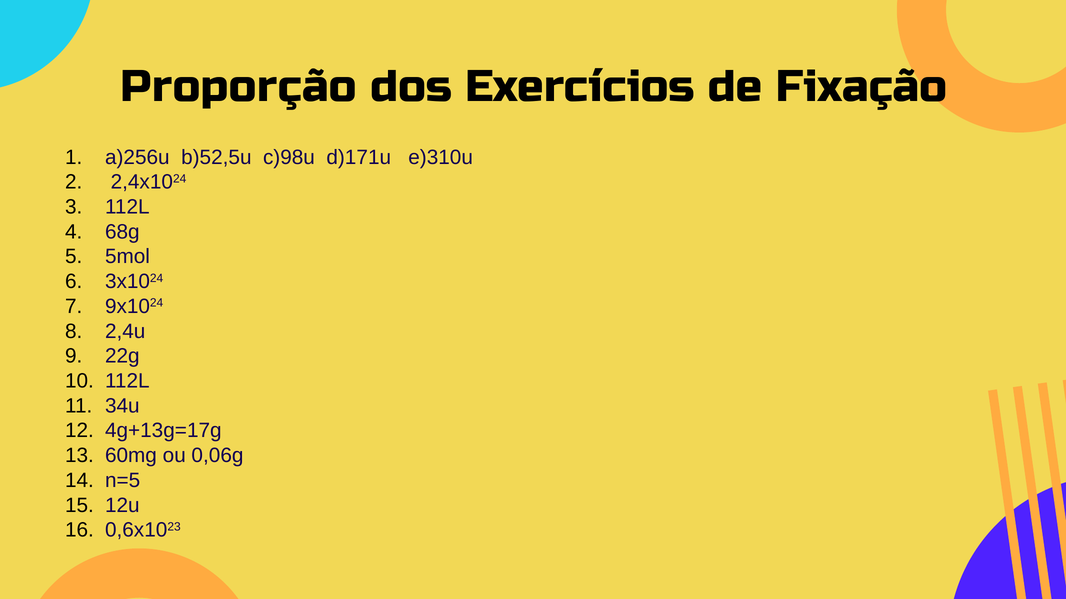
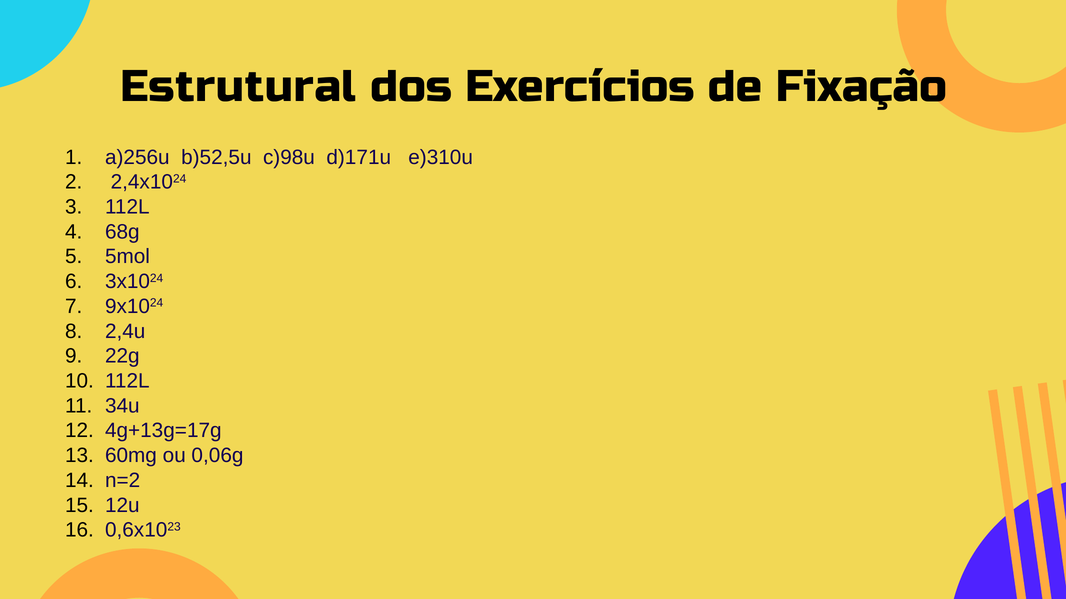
Proporção: Proporção -> Estrutural
n=5: n=5 -> n=2
